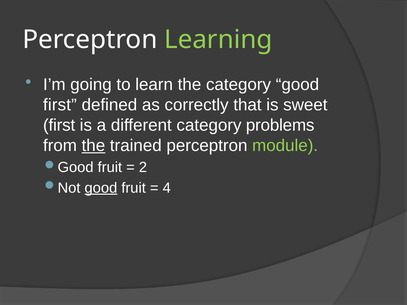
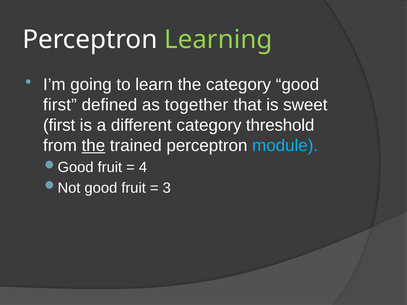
correctly: correctly -> together
problems: problems -> threshold
module colour: light green -> light blue
2: 2 -> 4
good at (101, 188) underline: present -> none
4: 4 -> 3
